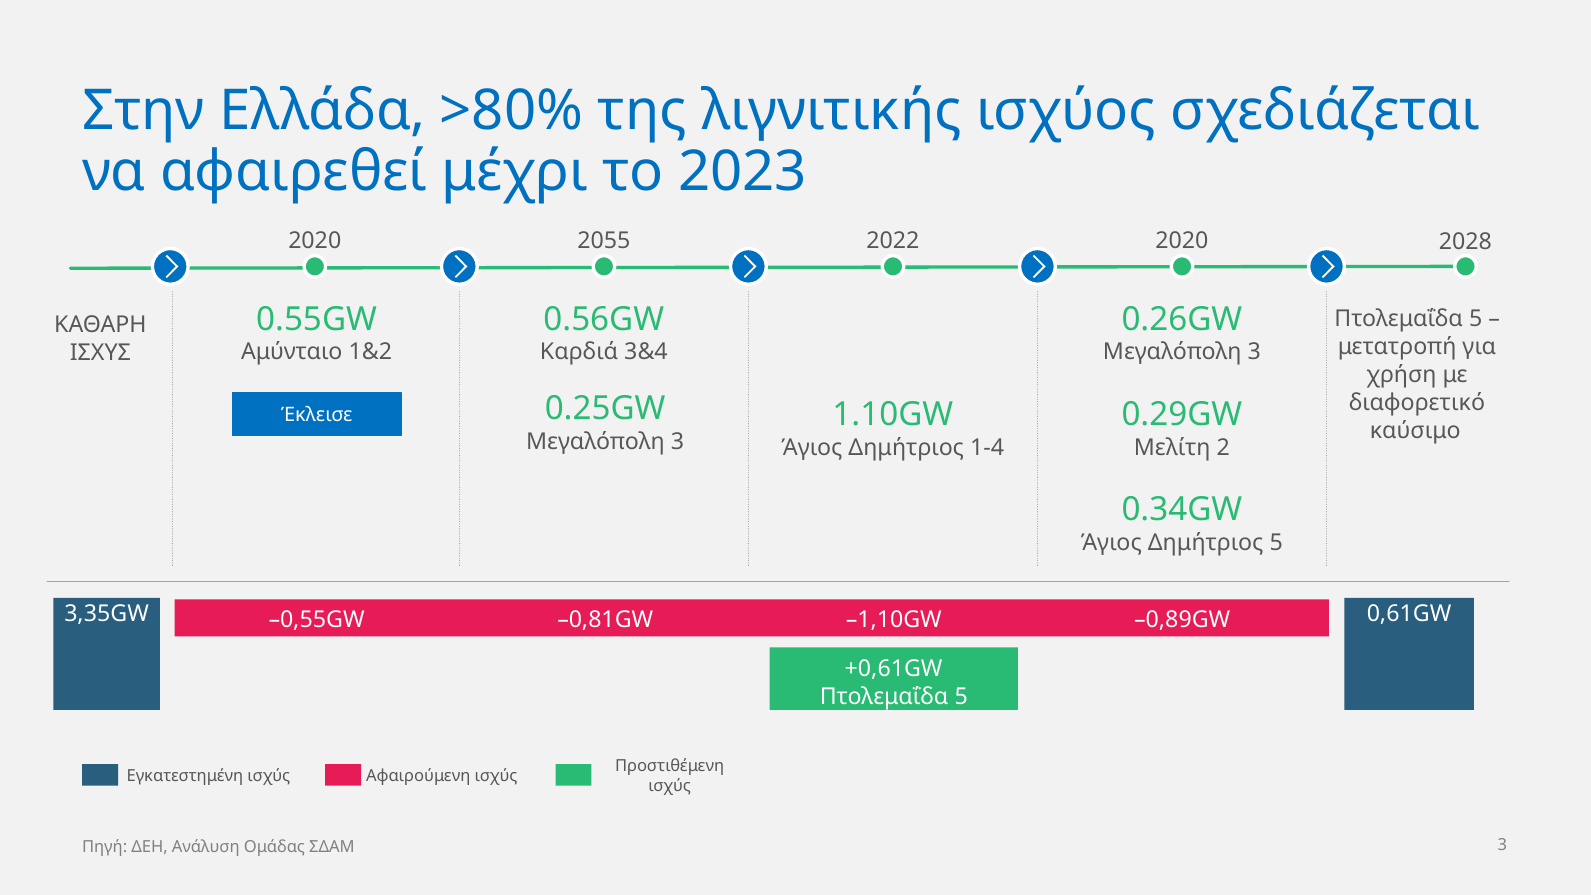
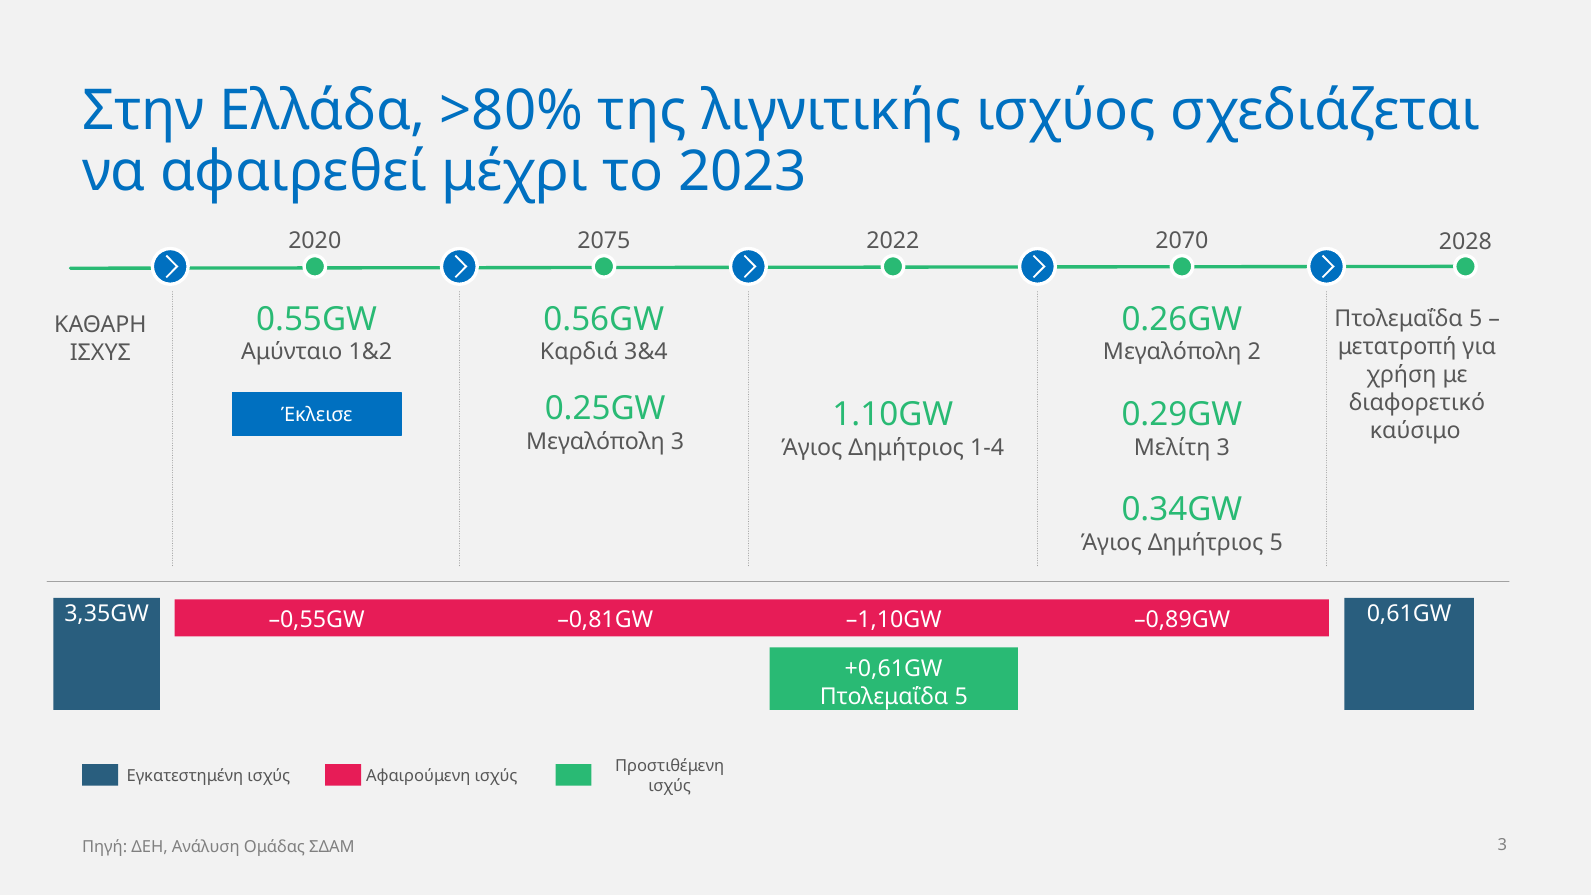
2055: 2055 -> 2075
2022 2020: 2020 -> 2070
3 at (1254, 352): 3 -> 2
Μελίτη 2: 2 -> 3
